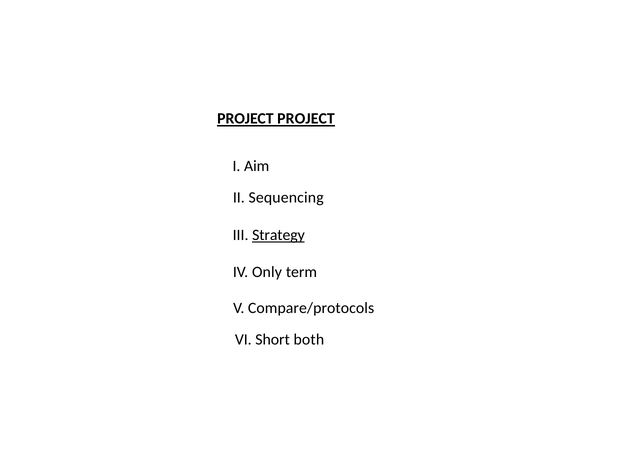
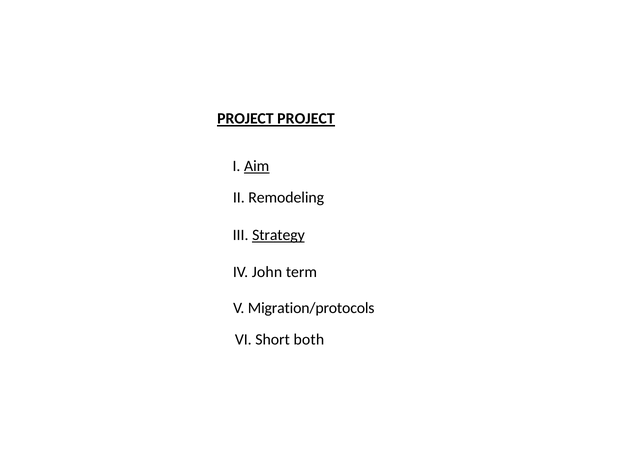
Aim underline: none -> present
Sequencing: Sequencing -> Remodeling
Only: Only -> John
Compare/protocols: Compare/protocols -> Migration/protocols
